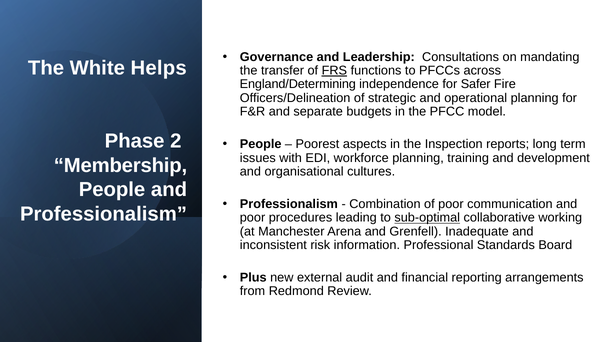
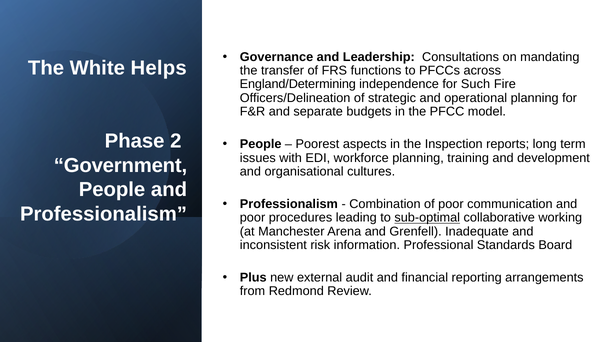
FRS underline: present -> none
Safer: Safer -> Such
Membership: Membership -> Government
